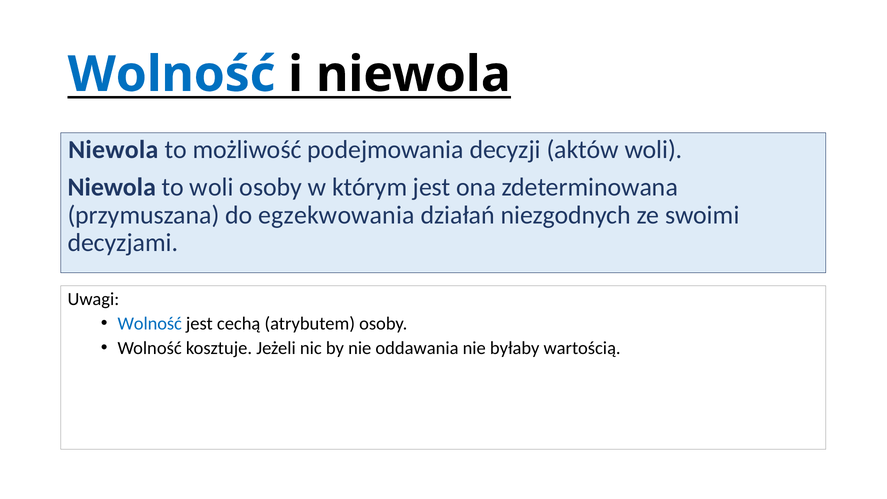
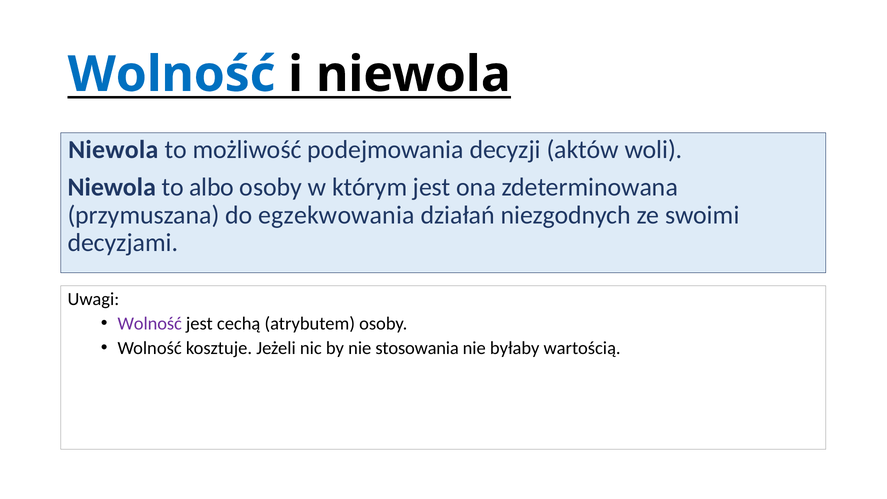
to woli: woli -> albo
Wolność at (150, 323) colour: blue -> purple
oddawania: oddawania -> stosowania
